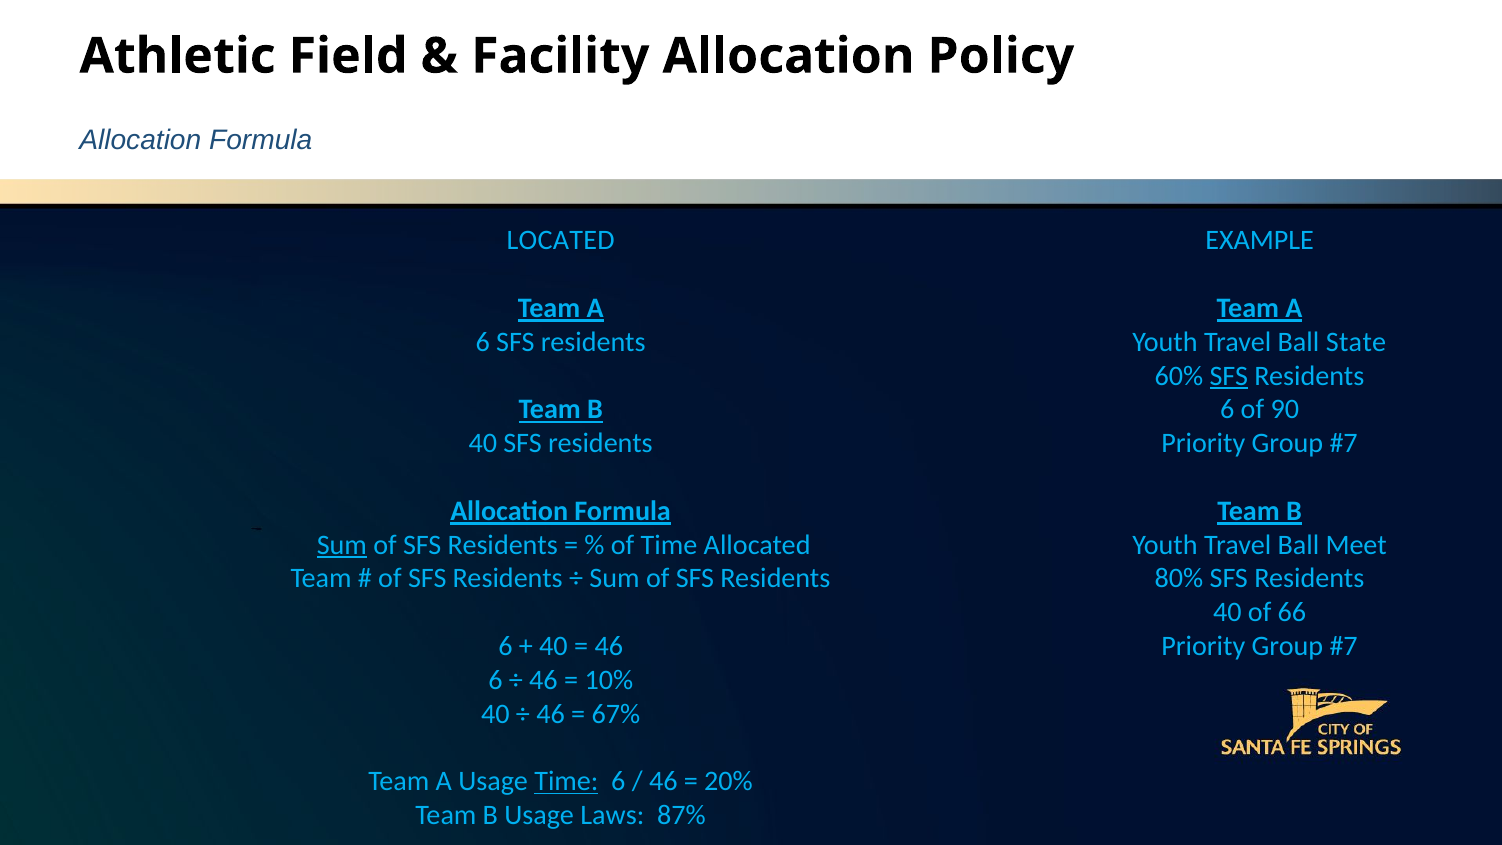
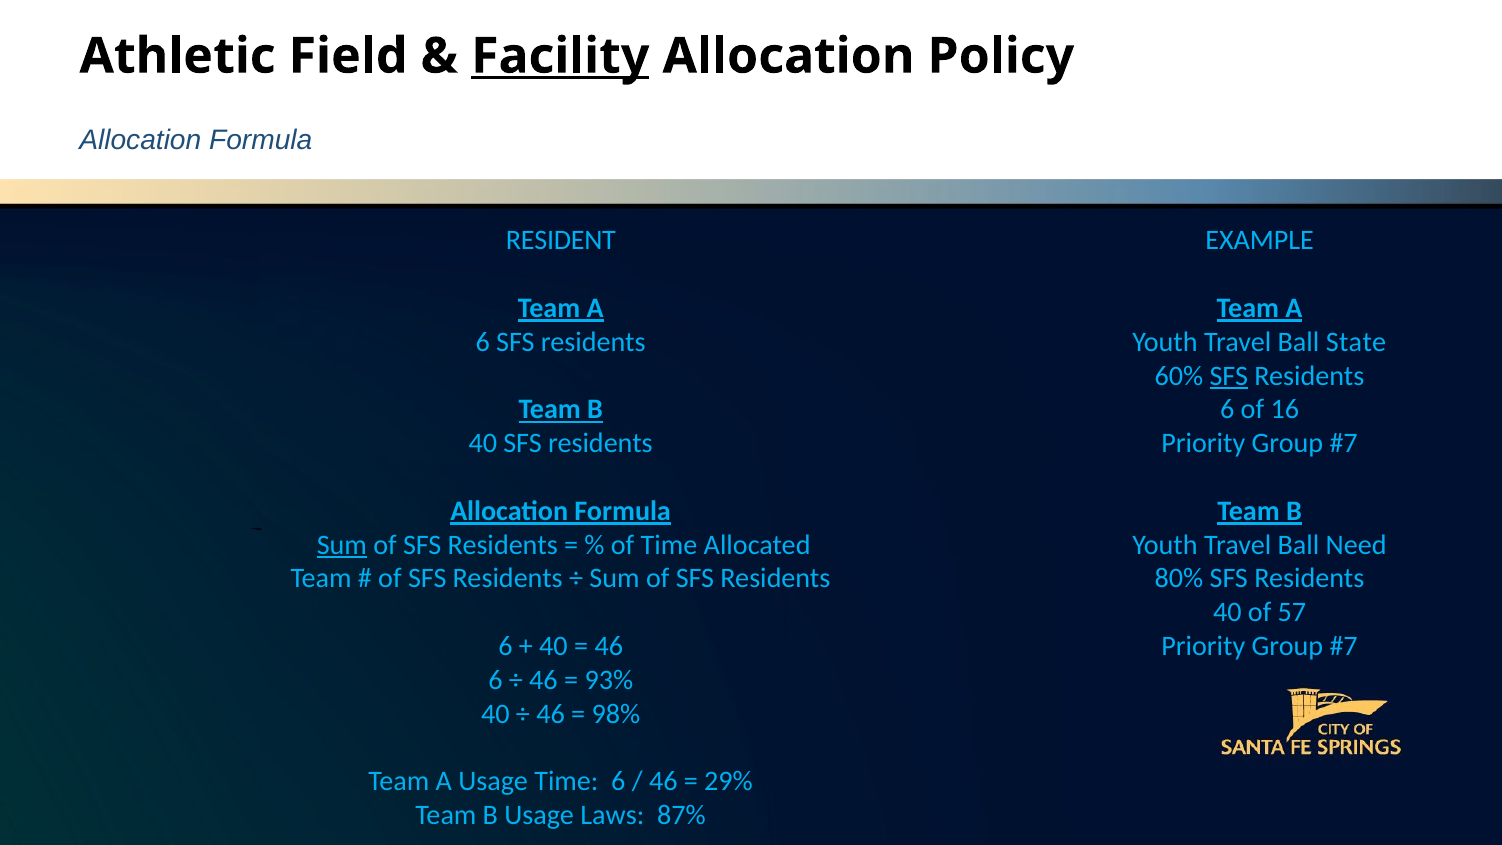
Facility underline: none -> present
LOCATED: LOCATED -> RESIDENT
90: 90 -> 16
Meet: Meet -> Need
66: 66 -> 57
10%: 10% -> 93%
67%: 67% -> 98%
Time at (566, 781) underline: present -> none
20%: 20% -> 29%
